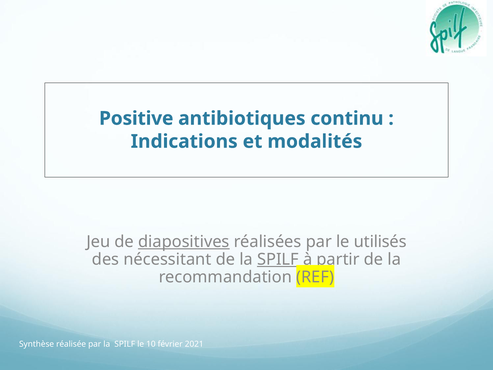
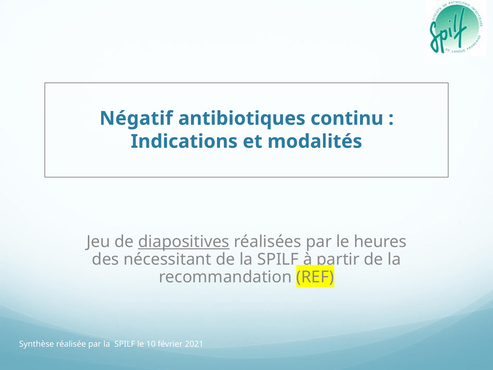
Positive: Positive -> Négatif
utilisés: utilisés -> heures
SPILF at (278, 259) underline: present -> none
